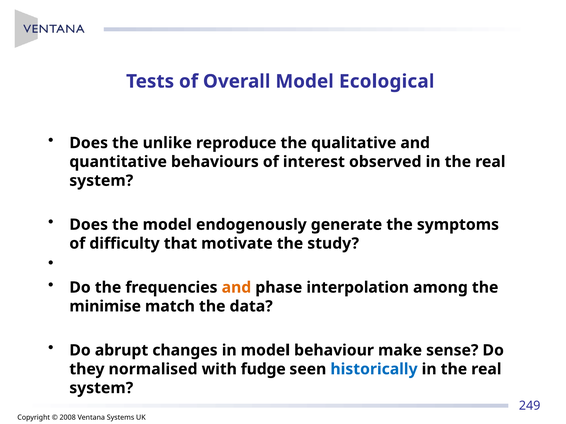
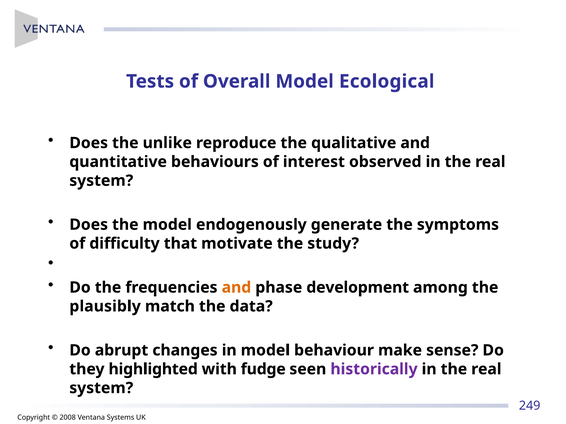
interpolation: interpolation -> development
minimise: minimise -> plausibly
normalised: normalised -> highlighted
historically colour: blue -> purple
